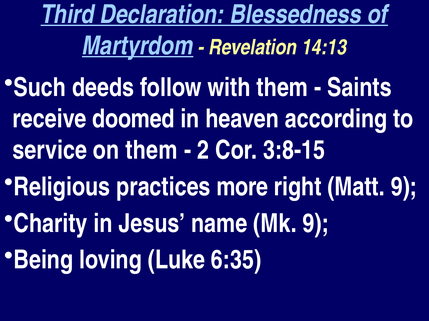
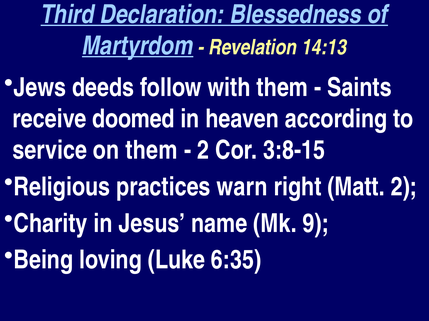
Such: Such -> Jews
more: more -> warn
Matt 9: 9 -> 2
